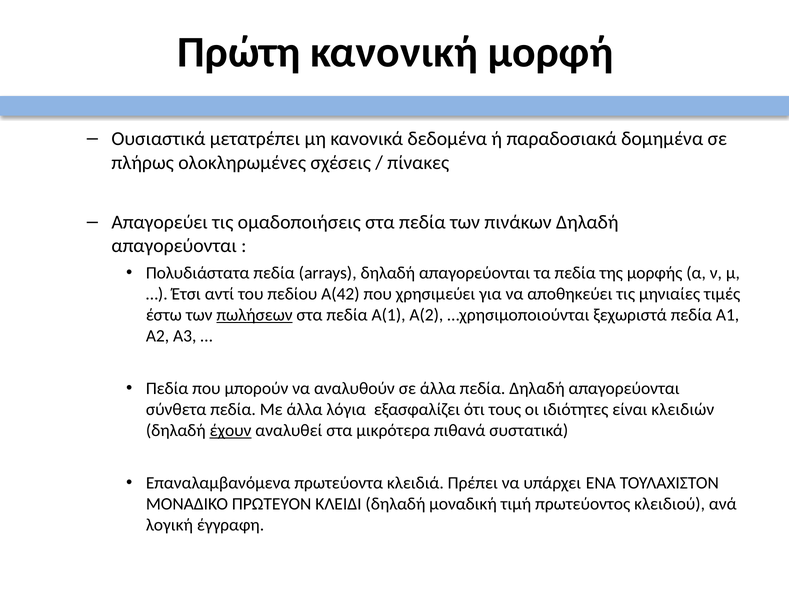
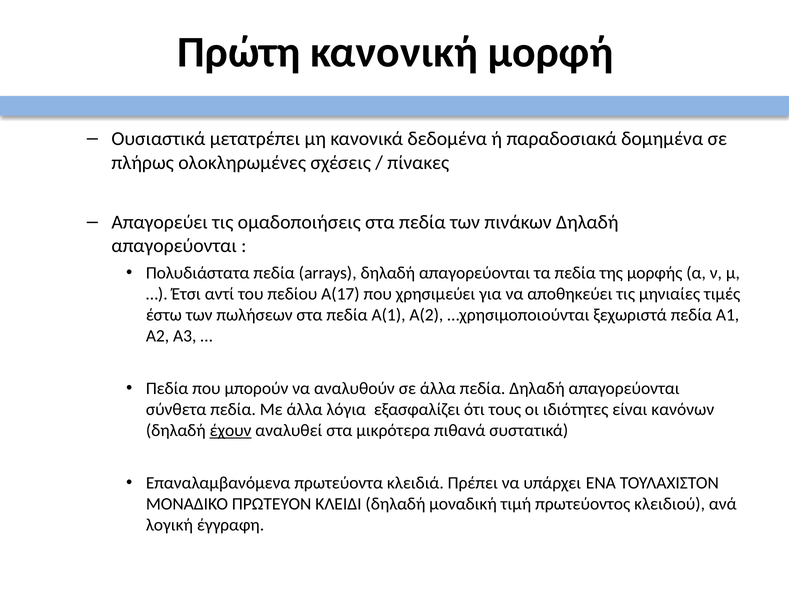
Α(42: Α(42 -> Α(17
πωλήσεων underline: present -> none
κλειδιών: κλειδιών -> κανόνων
